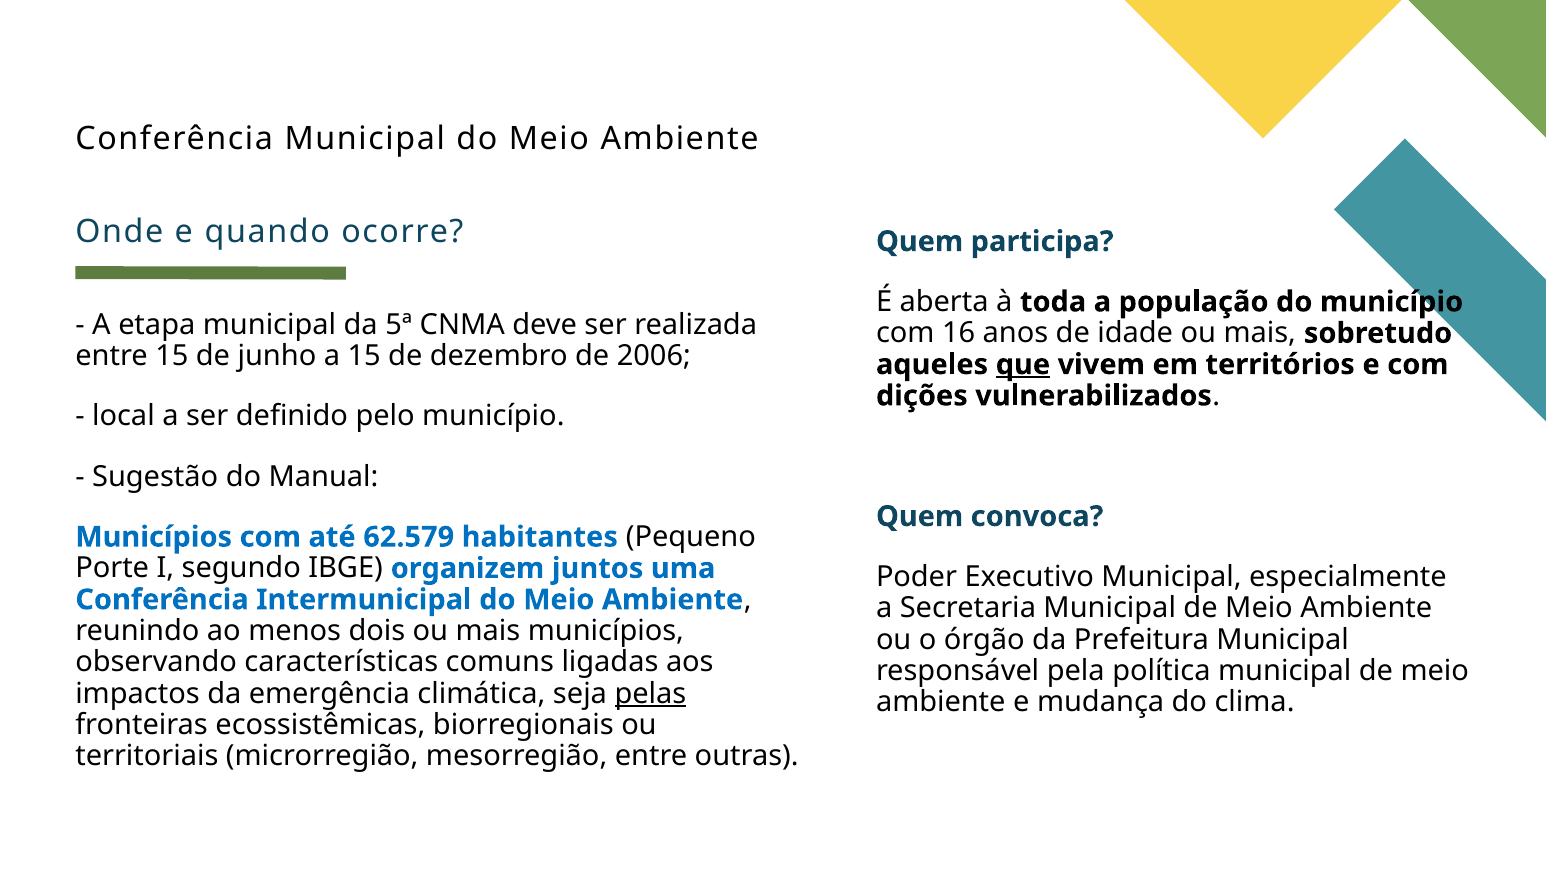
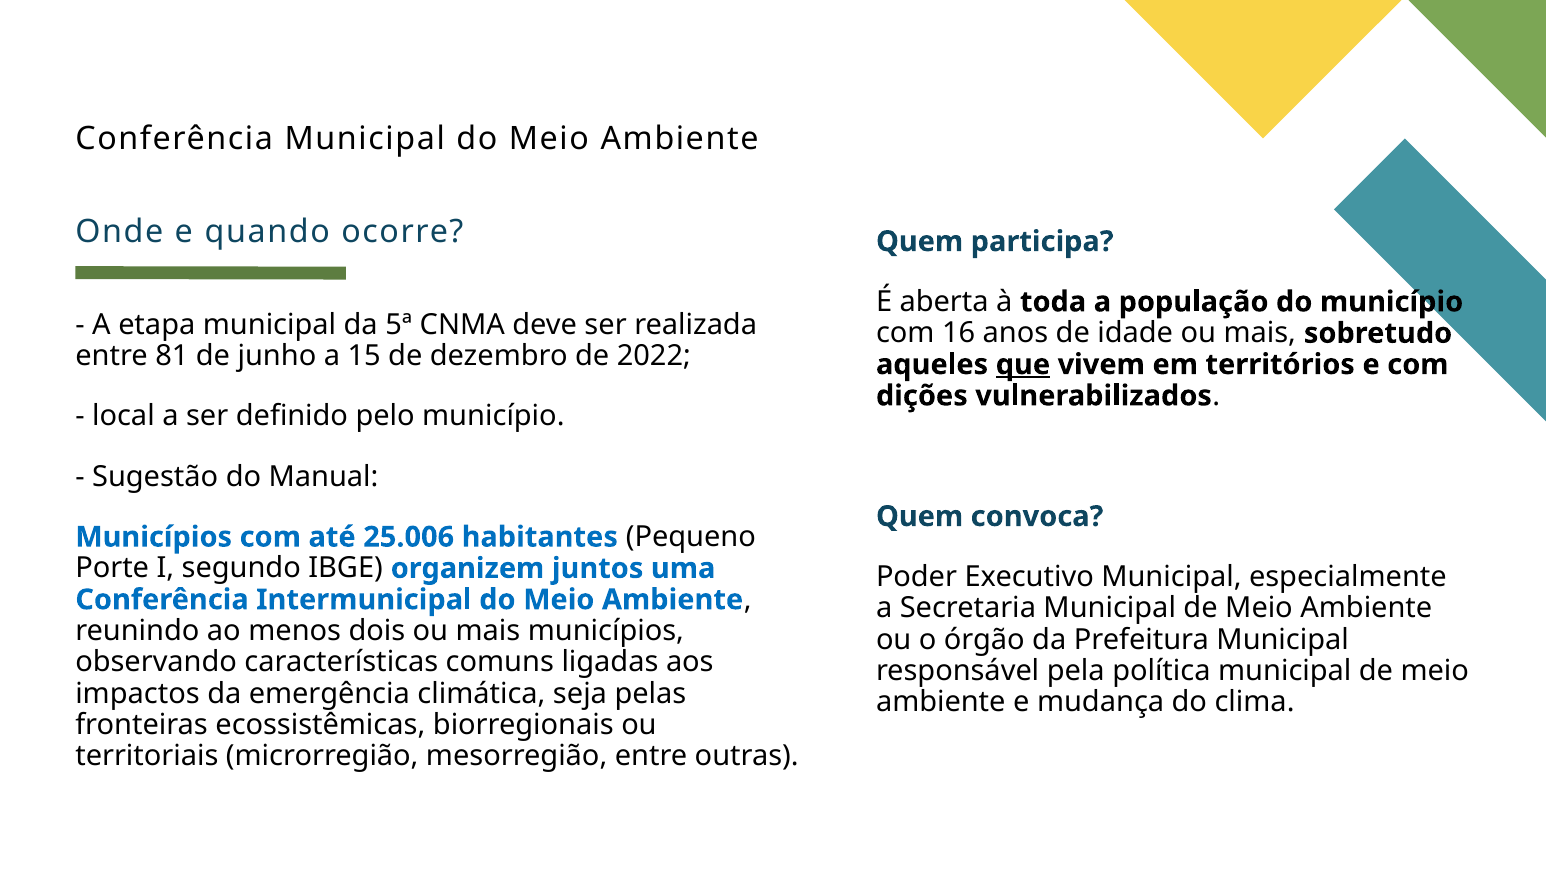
entre 15: 15 -> 81
2006: 2006 -> 2022
62.579: 62.579 -> 25.006
pelas underline: present -> none
